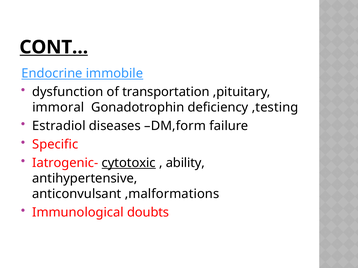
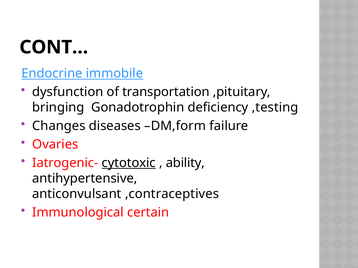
CONT… underline: present -> none
immoral: immoral -> bringing
Estradiol: Estradiol -> Changes
Specific: Specific -> Ovaries
,malformations: ,malformations -> ,contraceptives
doubts: doubts -> certain
